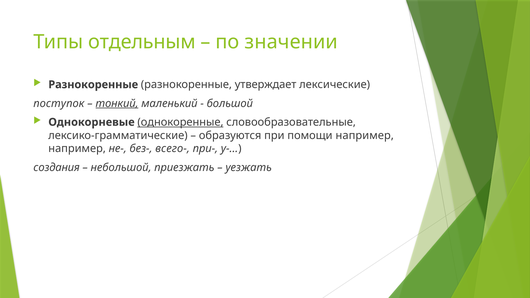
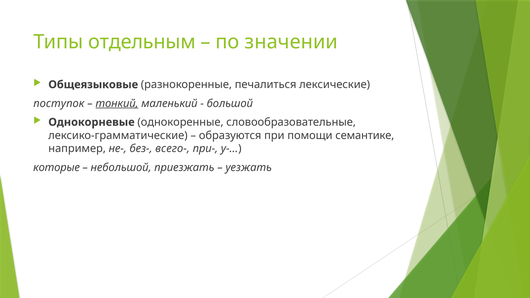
Разнокоренные at (93, 85): Разнокоренные -> Общеязыковые
утверждает: утверждает -> печалиться
однокоренные underline: present -> none
помощи например: например -> семантике
создания: создания -> которые
